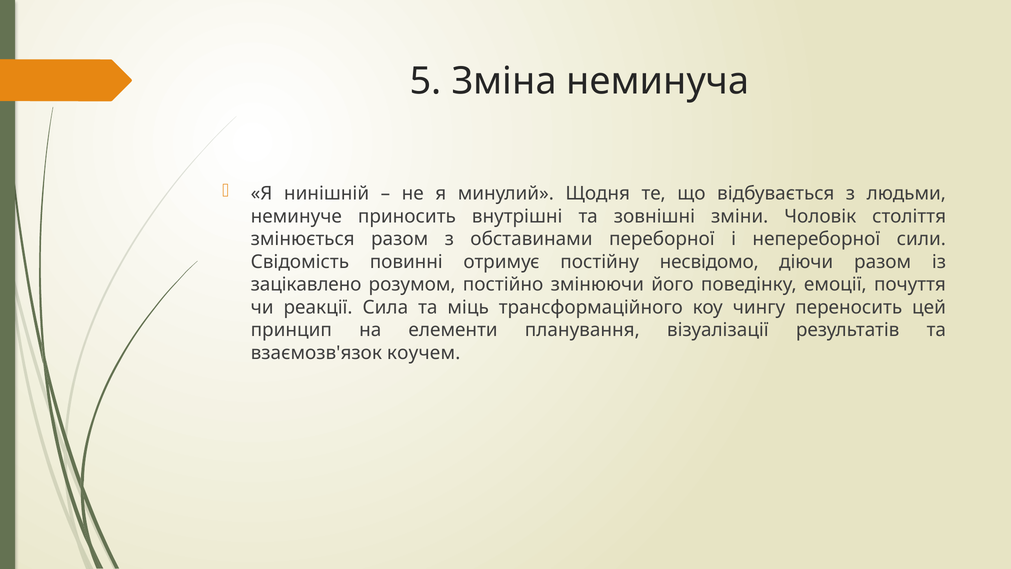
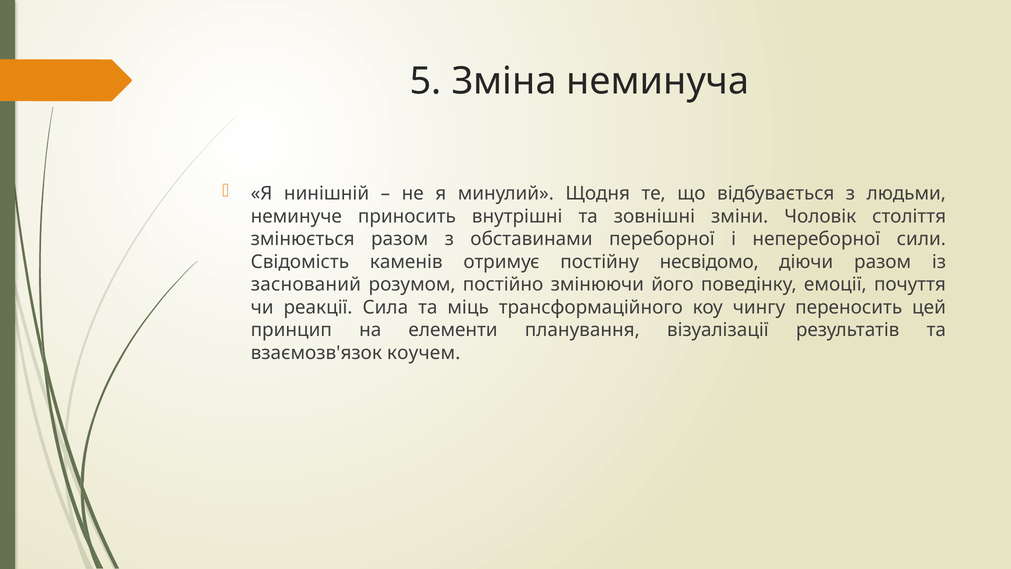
повинні: повинні -> каменів
зацікавлено: зацікавлено -> заснований
